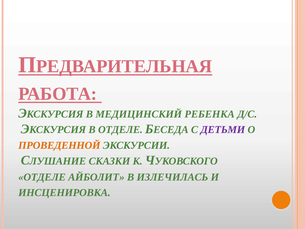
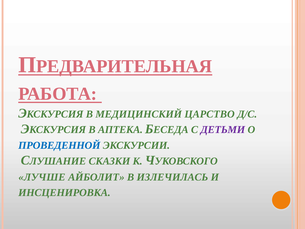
РЕБЕНКА: РЕБЕНКА -> ЦАРСТВО
В ОТДЕЛЕ: ОТДЕЛЕ -> АПТЕКА
ПРОВЕДЕННОЙ colour: orange -> blue
ОТДЕЛЕ at (42, 177): ОТДЕЛЕ -> ЛУЧШЕ
